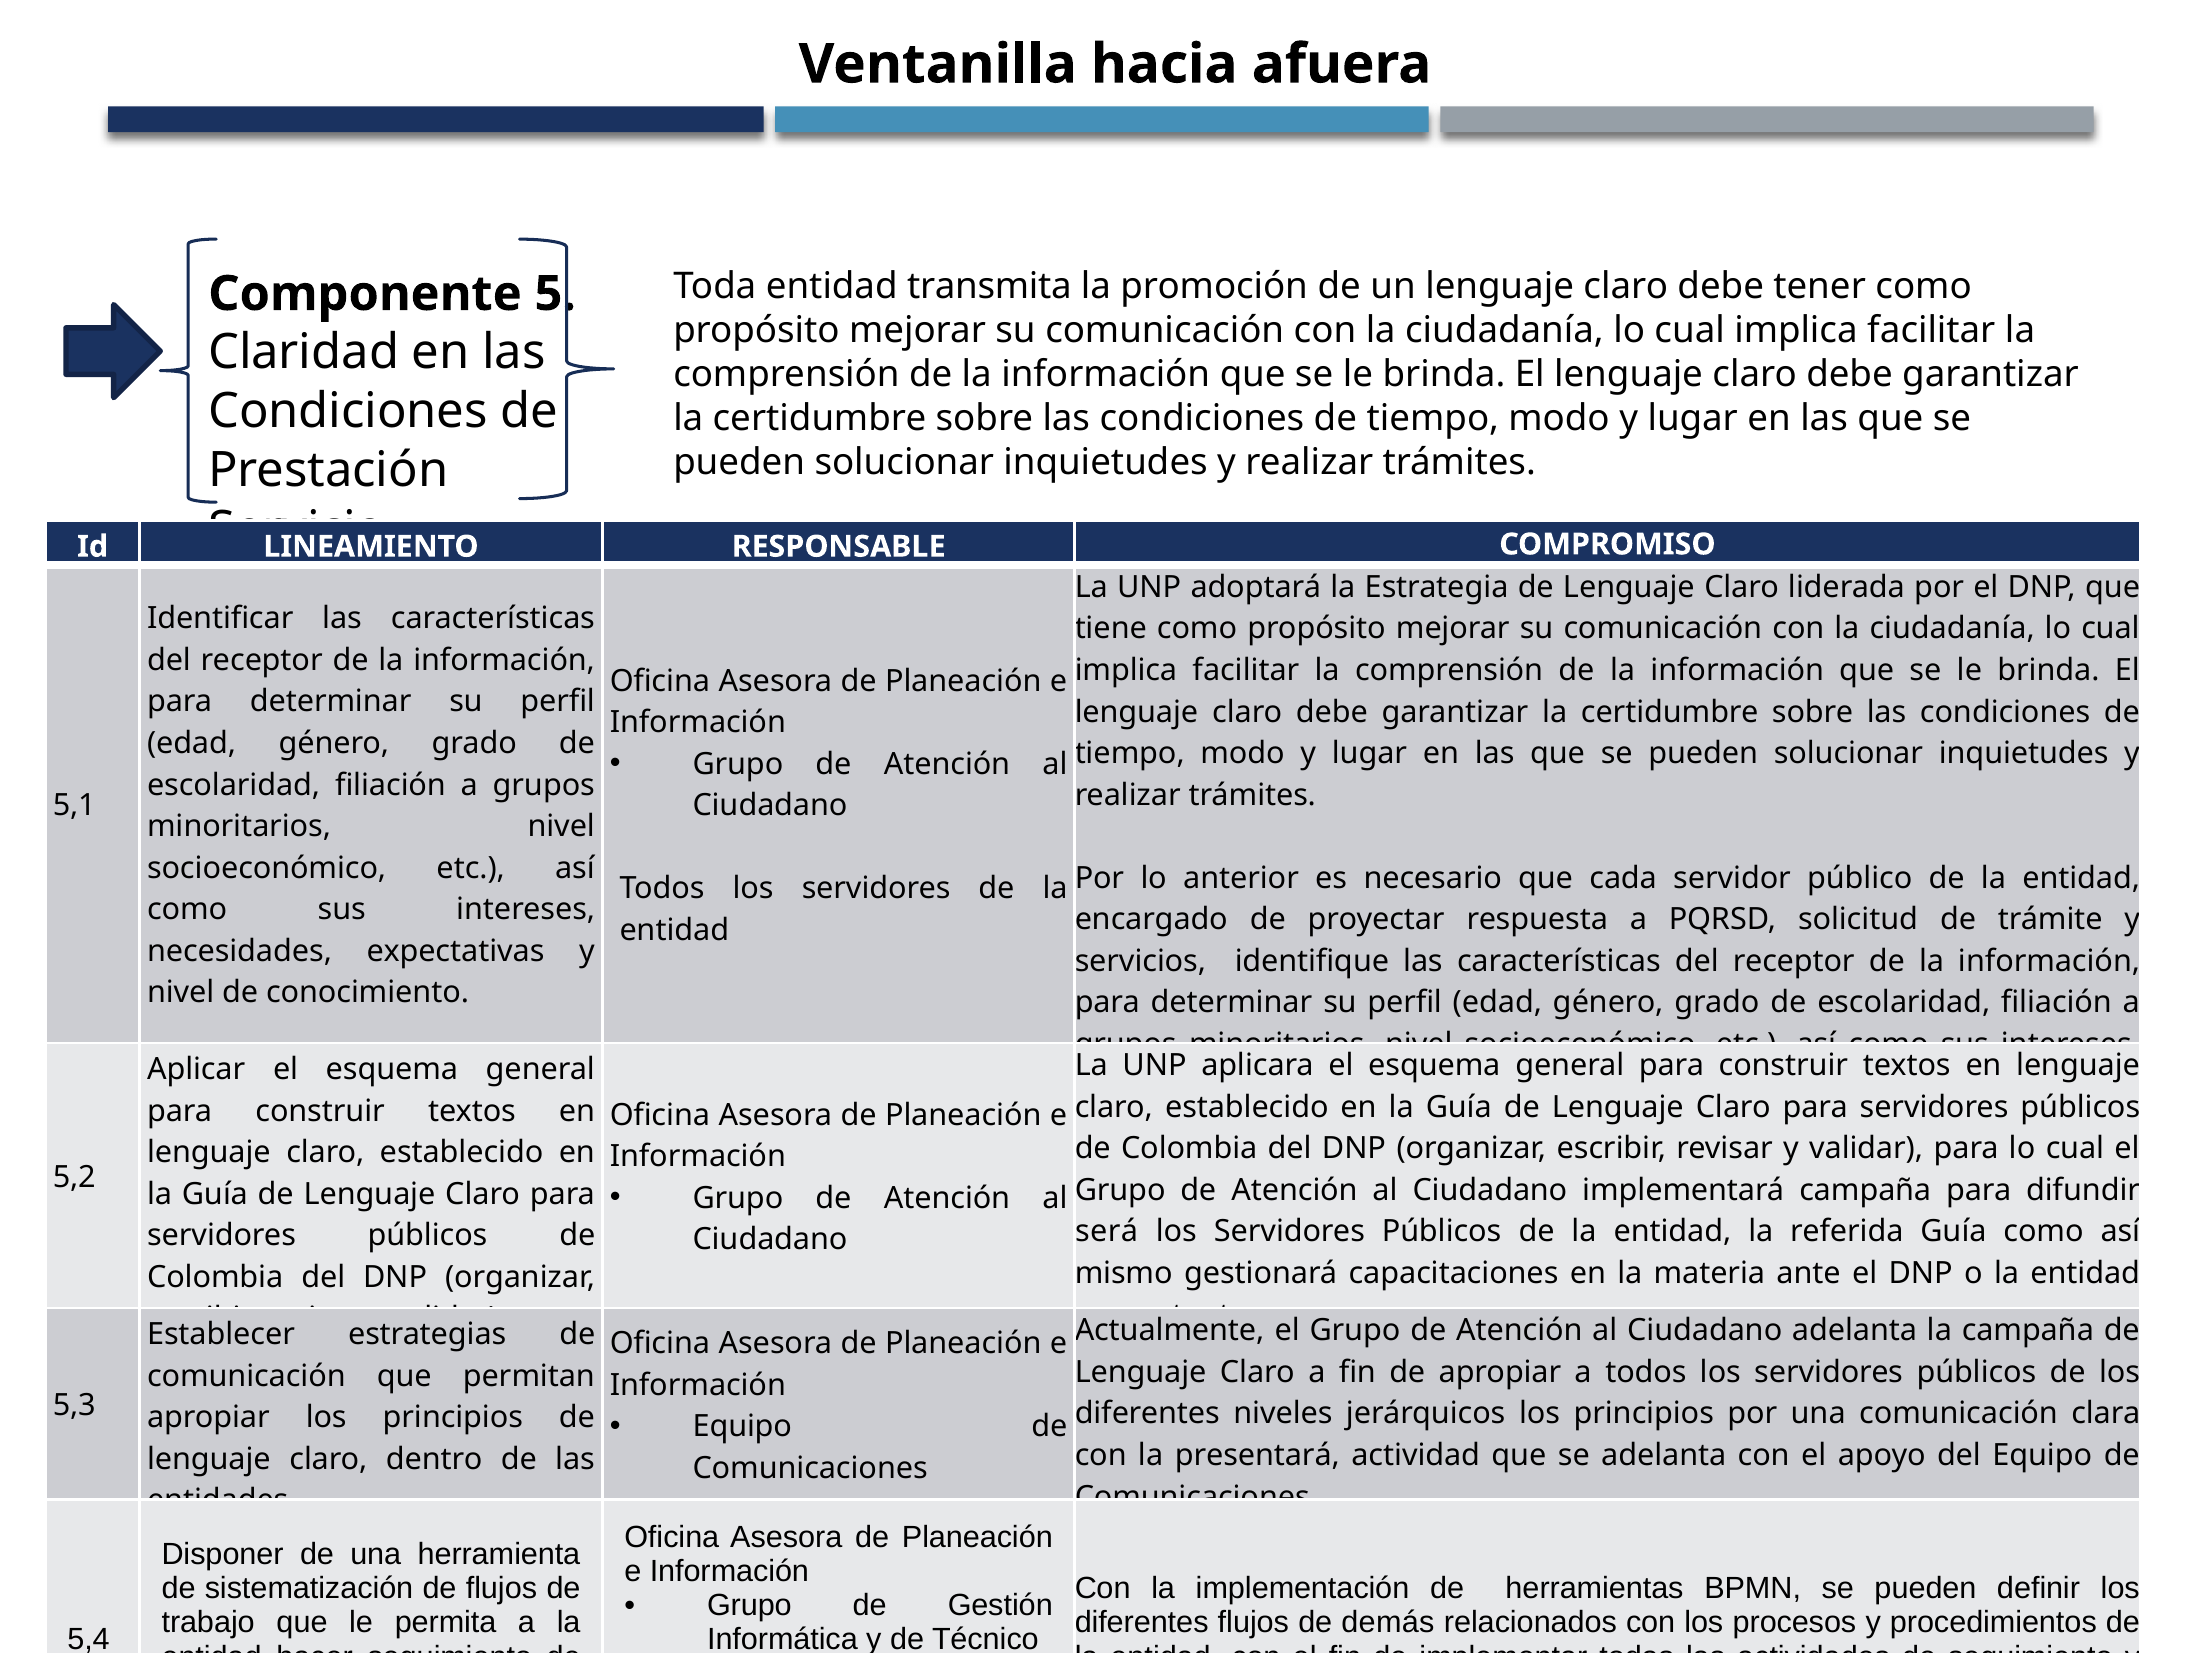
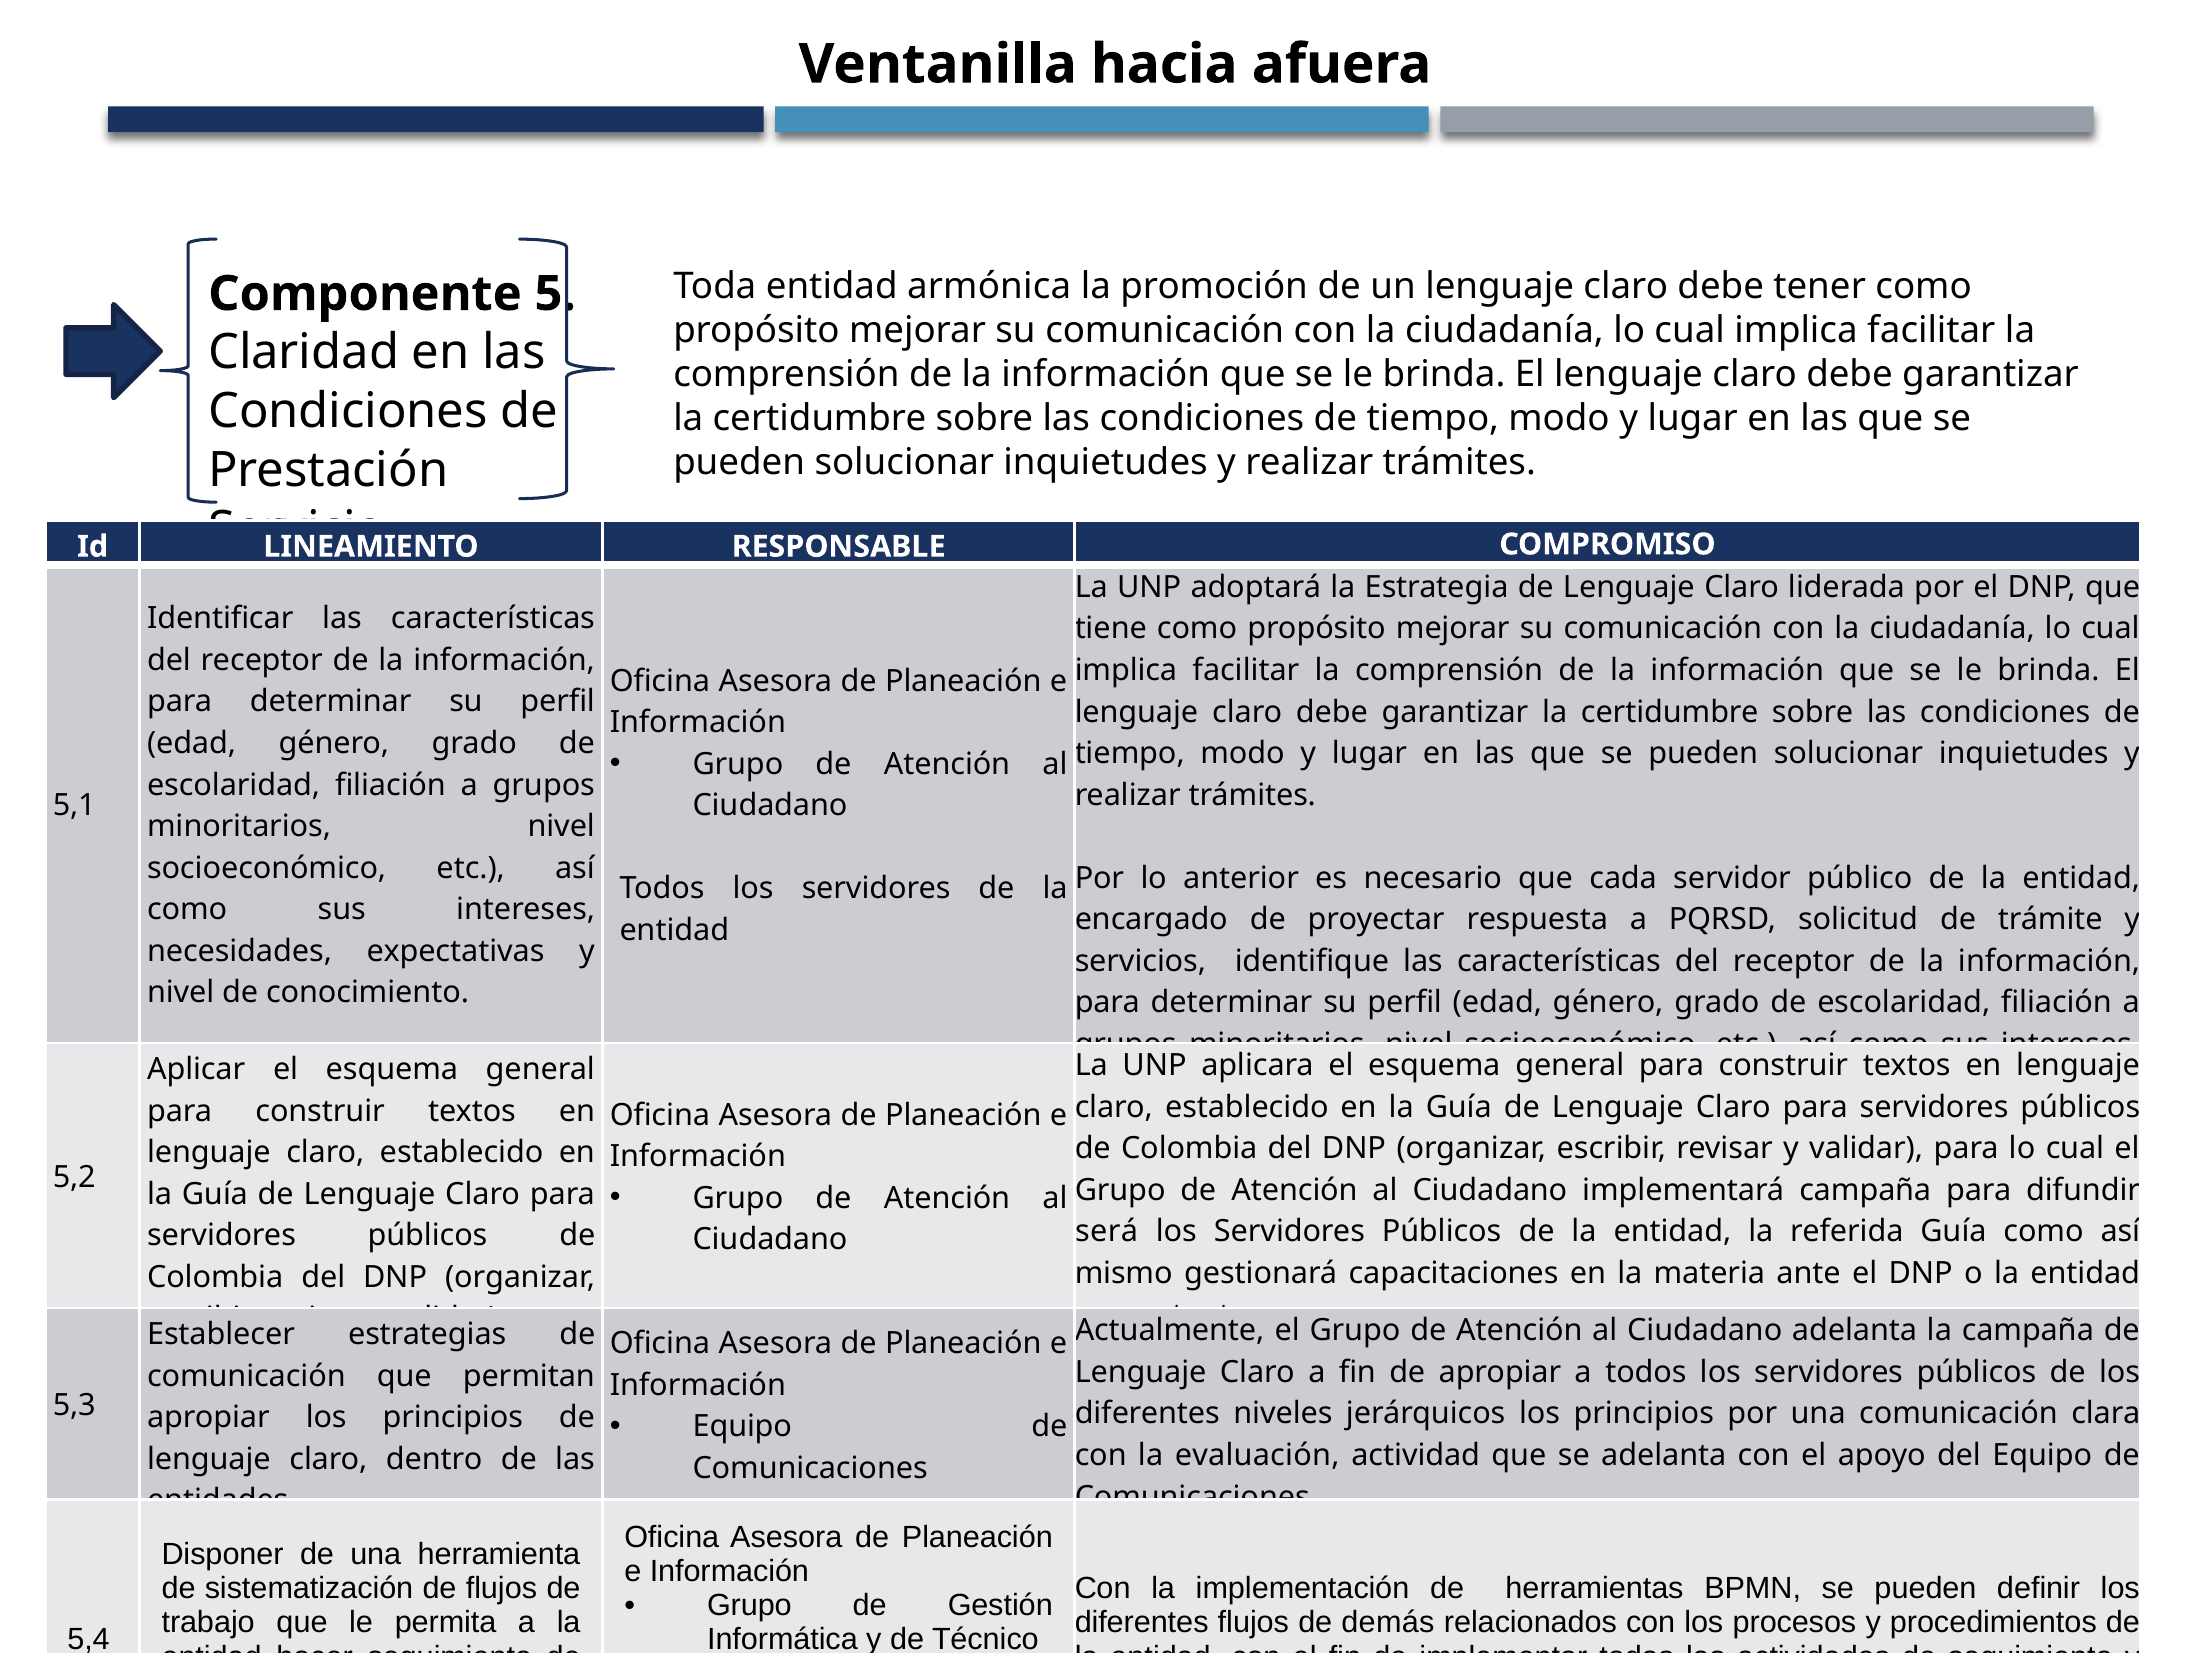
transmita: transmita -> armónica
presentará: presentará -> evaluación
